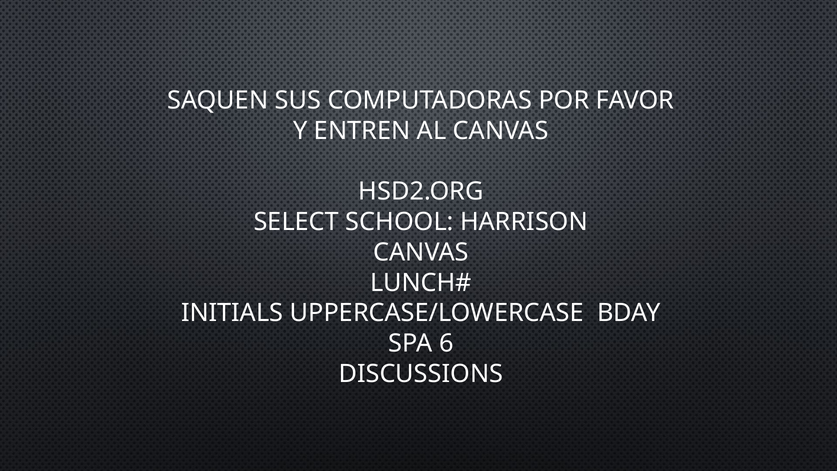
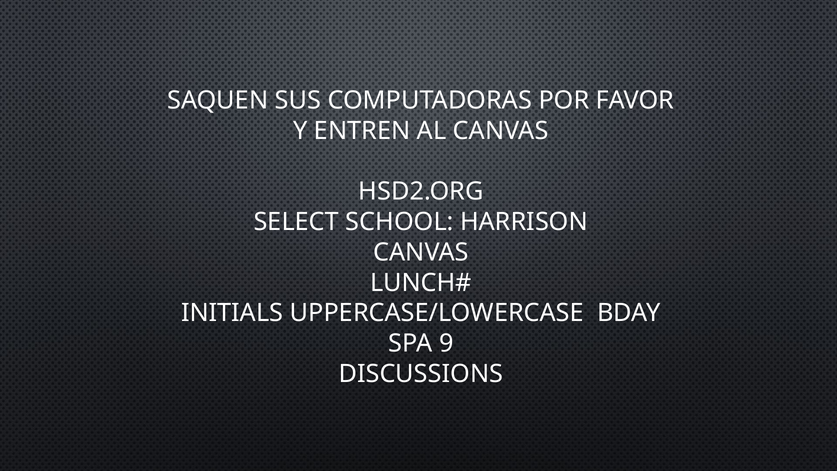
6: 6 -> 9
